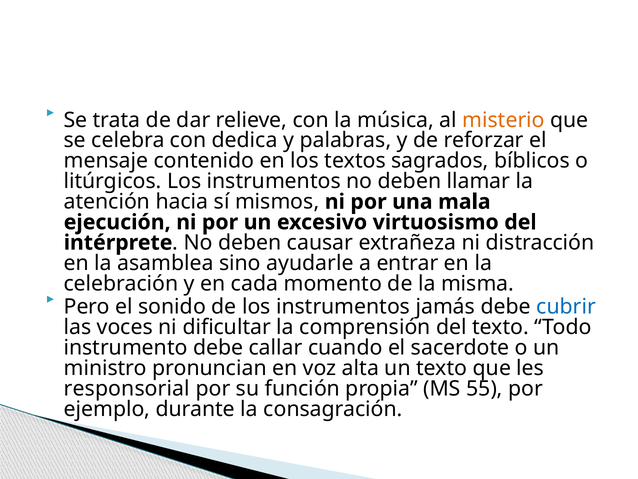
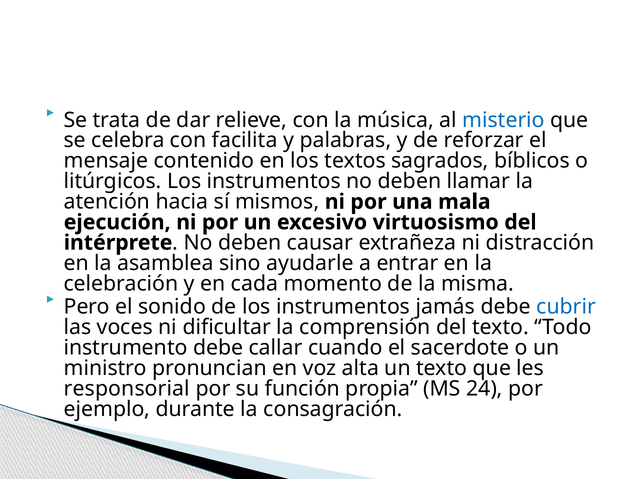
misterio colour: orange -> blue
dedica: dedica -> facilita
55: 55 -> 24
